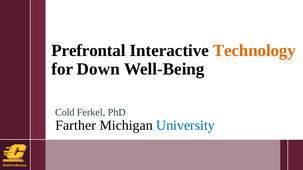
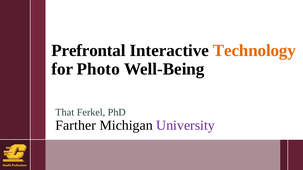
Down: Down -> Photo
Cold: Cold -> That
University colour: blue -> purple
